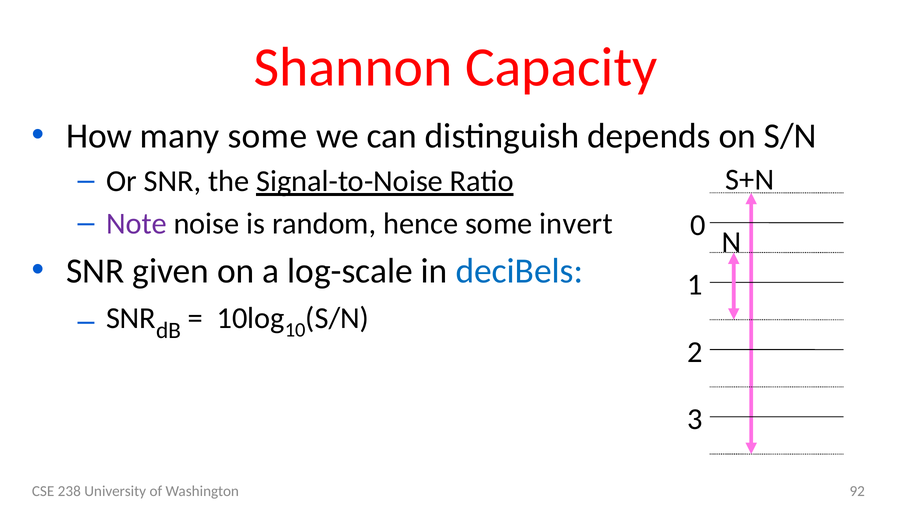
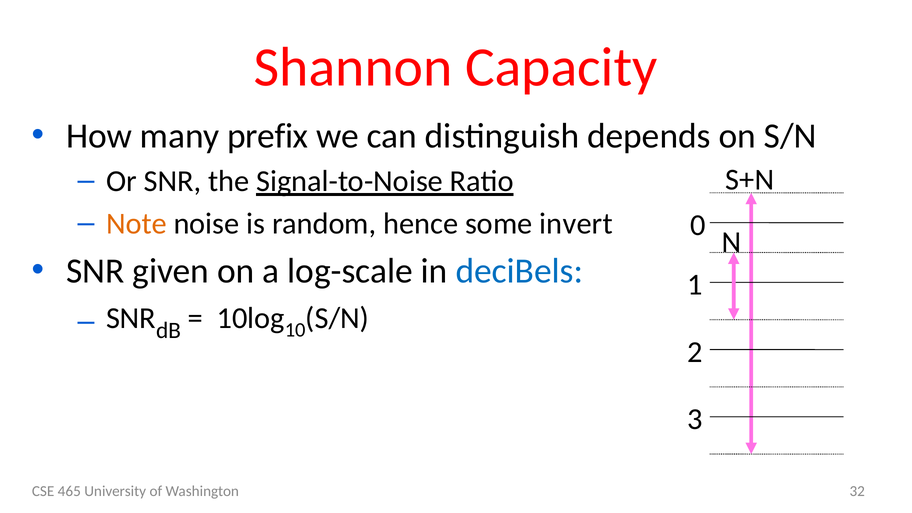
many some: some -> prefix
Note colour: purple -> orange
238: 238 -> 465
92: 92 -> 32
